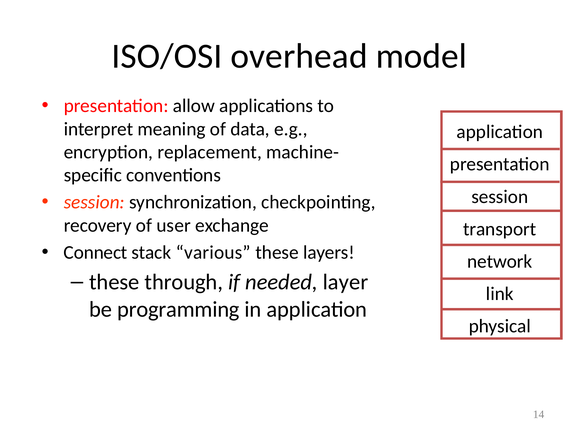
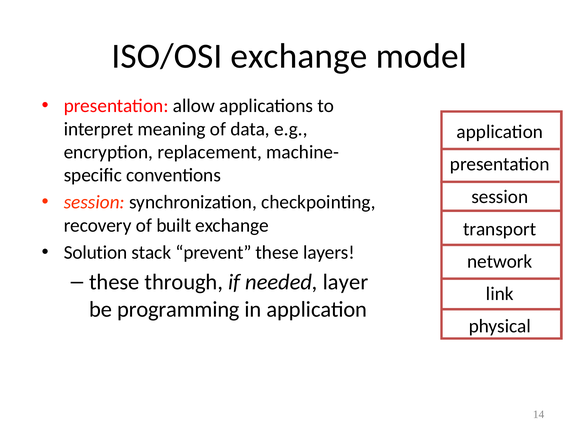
ISO/OSI overhead: overhead -> exchange
user: user -> built
Connect: Connect -> Solution
various: various -> prevent
